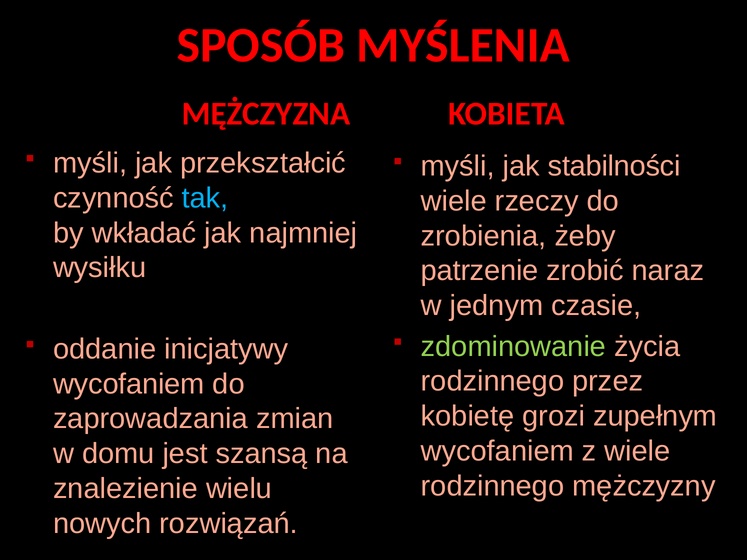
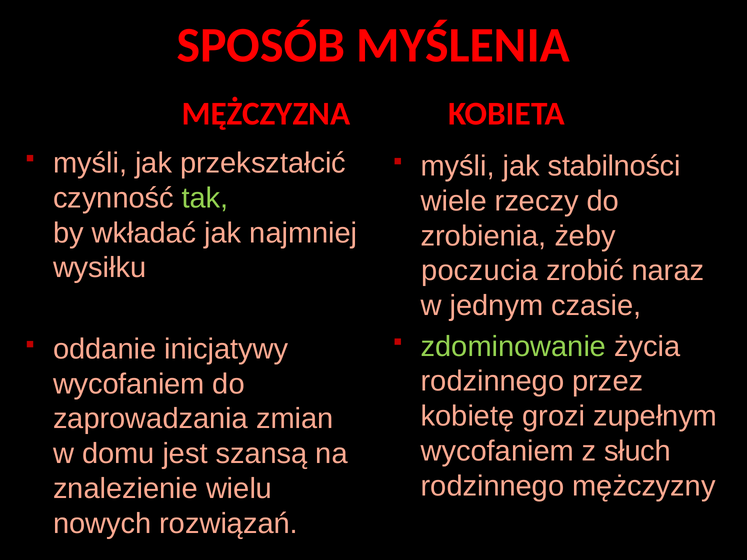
tak colour: light blue -> light green
patrzenie: patrzenie -> poczucia
z wiele: wiele -> słuch
